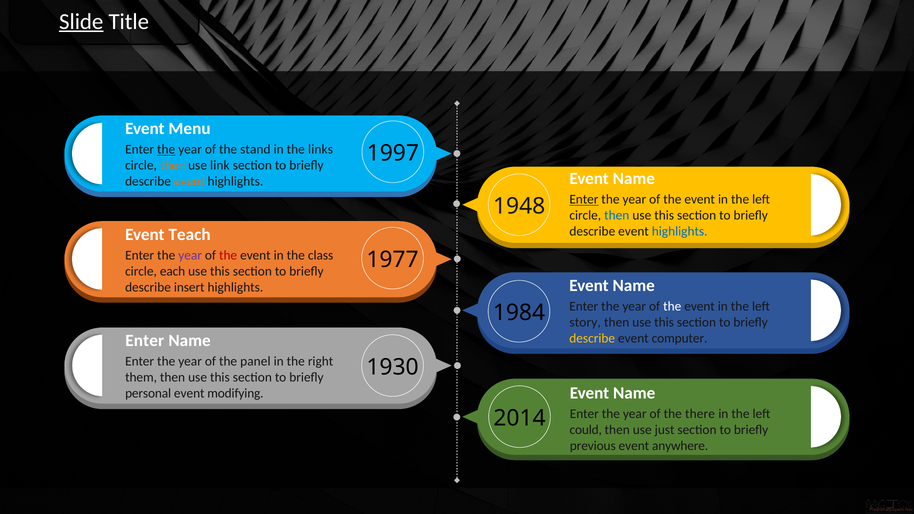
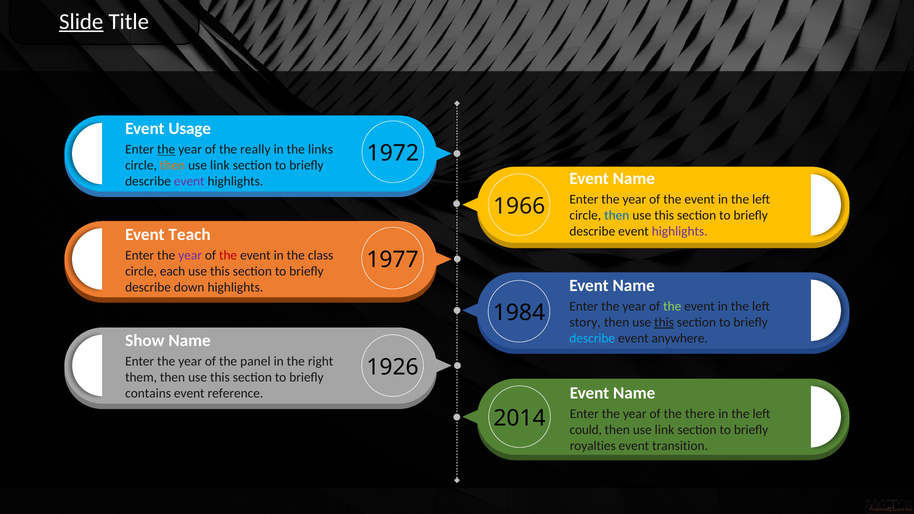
Menu: Menu -> Usage
stand: stand -> really
1997: 1997 -> 1972
event at (189, 181) colour: orange -> purple
Enter at (584, 200) underline: present -> none
1948: 1948 -> 1966
highlights at (680, 232) colour: blue -> purple
insert: insert -> down
the at (672, 306) colour: white -> light green
this at (664, 322) underline: none -> present
describe at (592, 338) colour: yellow -> light blue
computer: computer -> anywhere
Enter at (145, 341): Enter -> Show
1930: 1930 -> 1926
personal: personal -> contains
modifying: modifying -> reference
just at (665, 430): just -> link
previous: previous -> royalties
anywhere: anywhere -> transition
